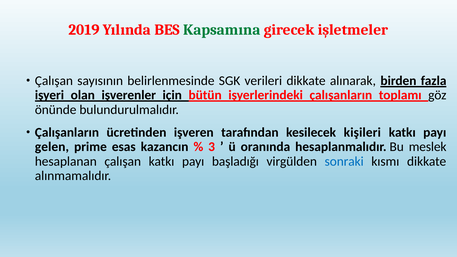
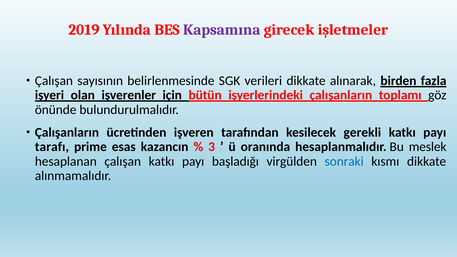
Kapsamına colour: green -> purple
kişileri: kişileri -> gerekli
gelen: gelen -> tarafı
